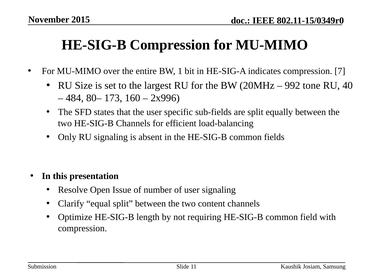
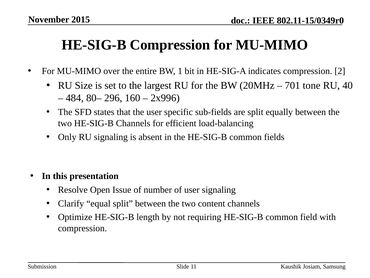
7: 7 -> 2
992: 992 -> 701
173: 173 -> 296
